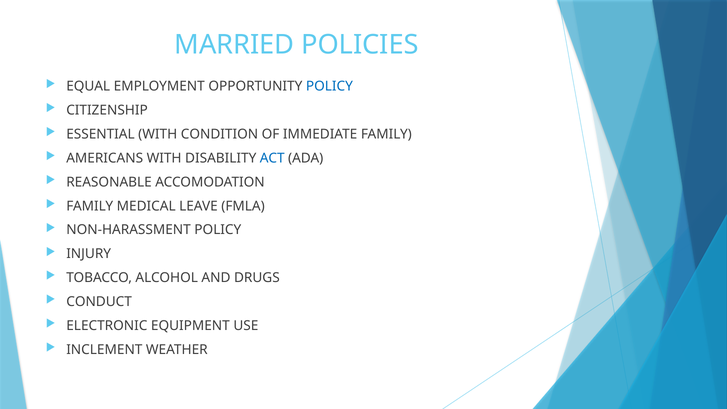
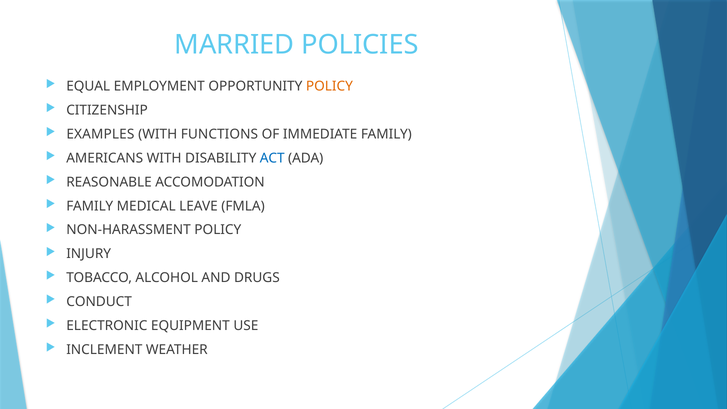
POLICY at (329, 86) colour: blue -> orange
ESSENTIAL: ESSENTIAL -> EXAMPLES
CONDITION: CONDITION -> FUNCTIONS
